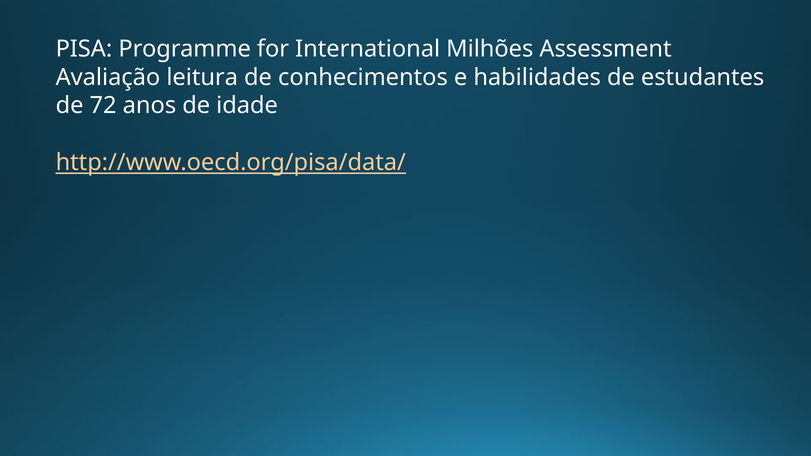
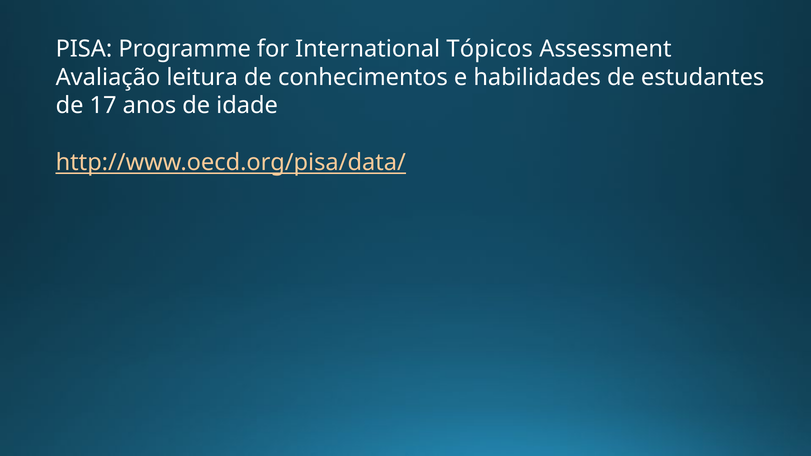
Milhões: Milhões -> Tópicos
72: 72 -> 17
